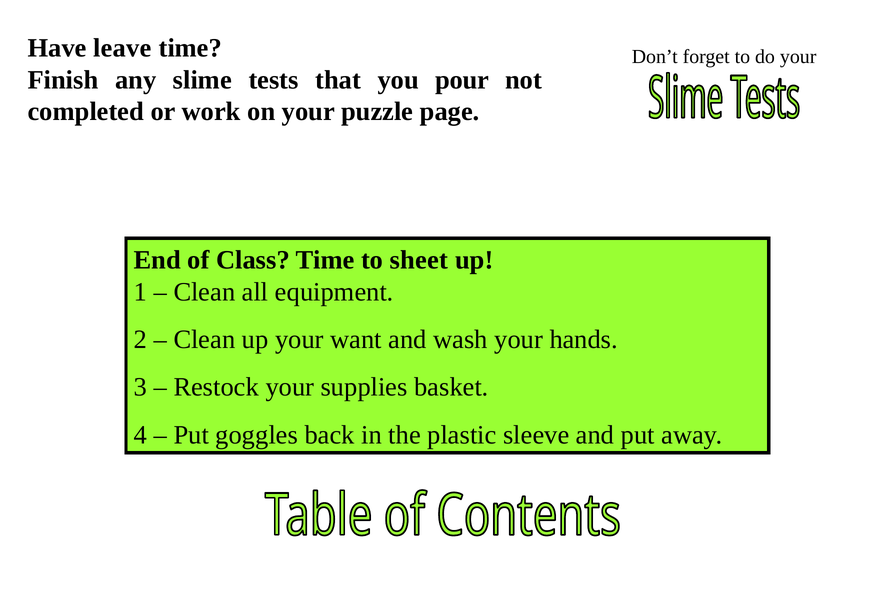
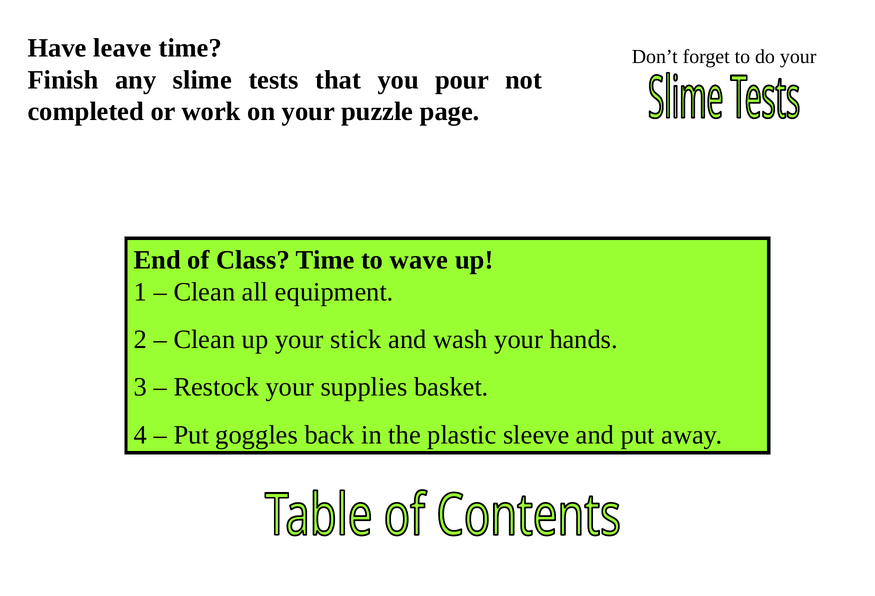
sheet: sheet -> wave
want: want -> stick
